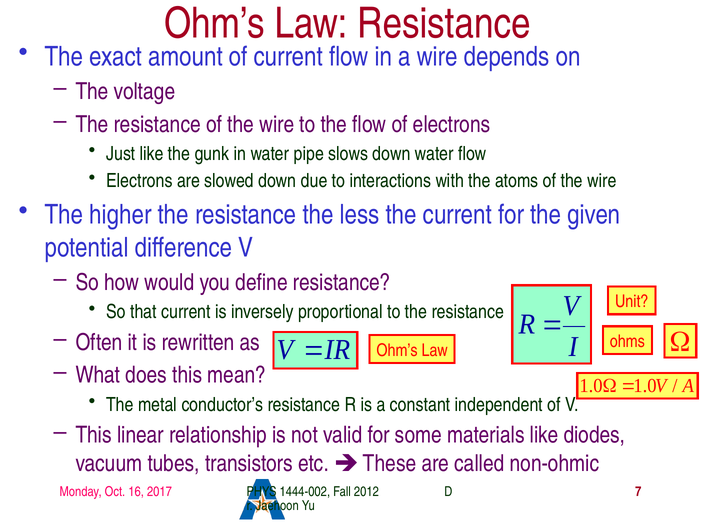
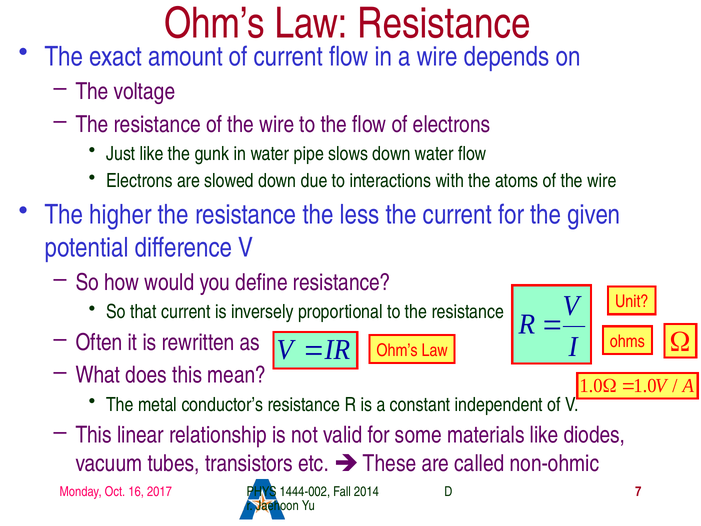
2012: 2012 -> 2014
